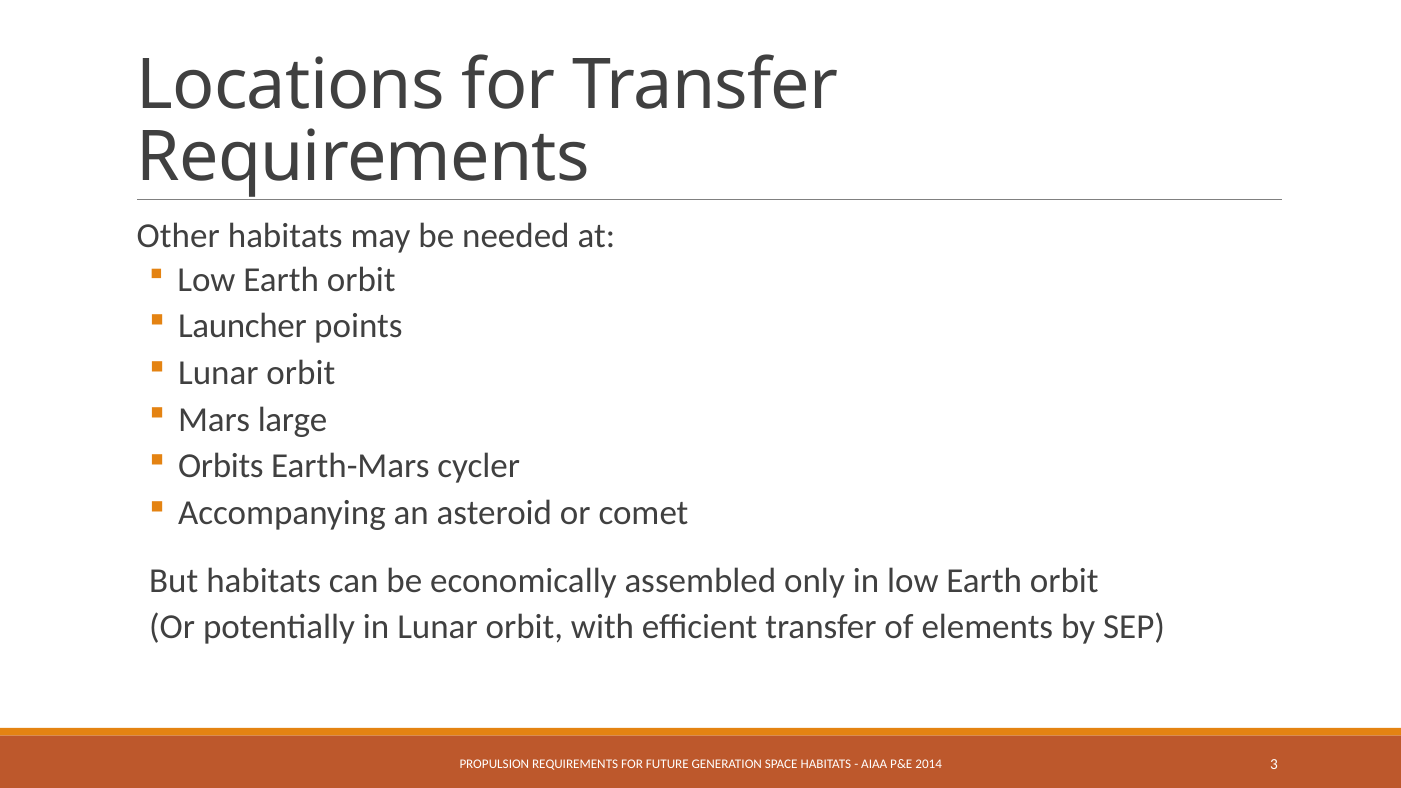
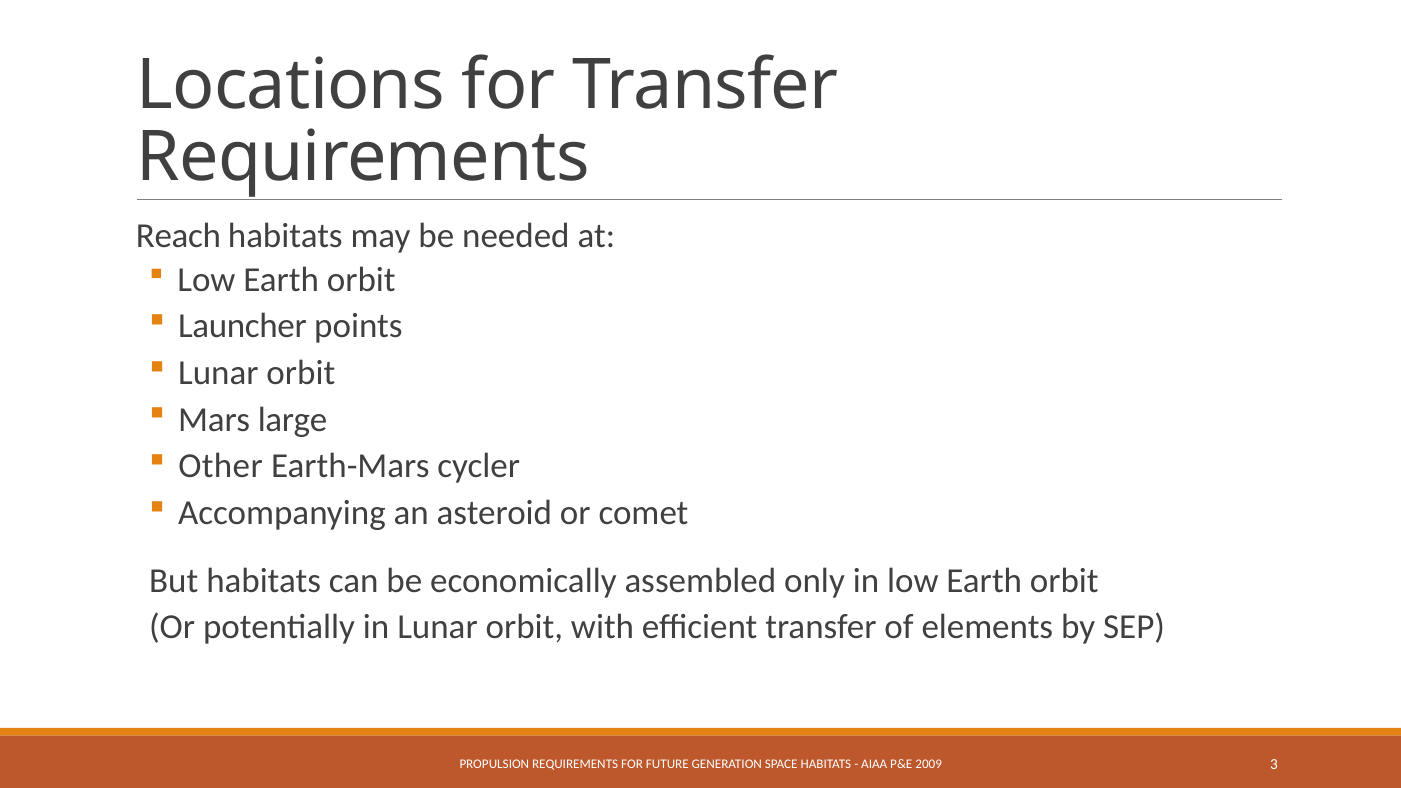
Other: Other -> Reach
Orbits: Orbits -> Other
2014: 2014 -> 2009
